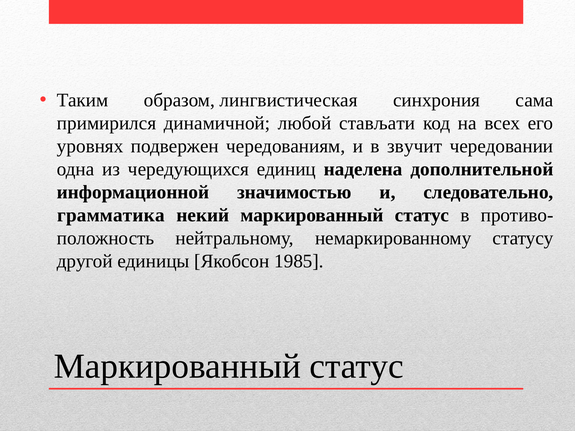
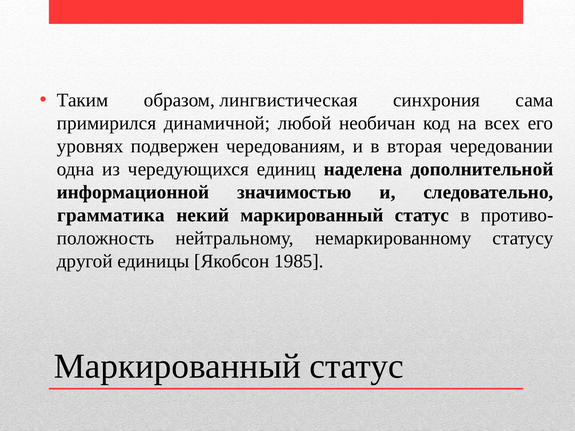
стављати: стављати -> необичан
звучит: звучит -> вторая
